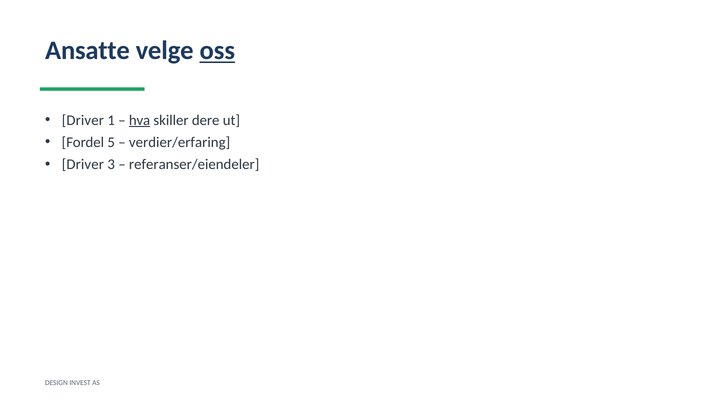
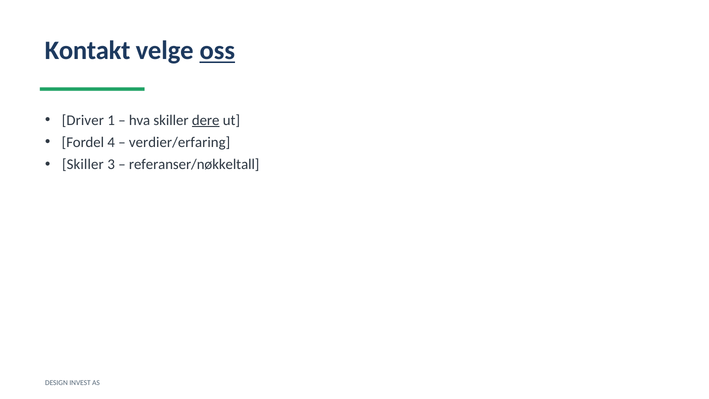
Ansatte: Ansatte -> Kontakt
hva underline: present -> none
dere underline: none -> present
5: 5 -> 4
Driver at (83, 164): Driver -> Skiller
referanser/eiendeler: referanser/eiendeler -> referanser/nøkkeltall
